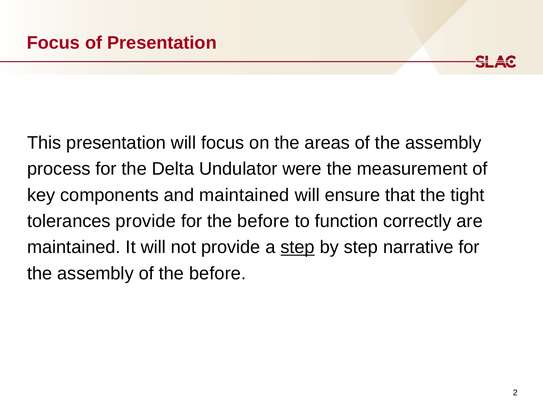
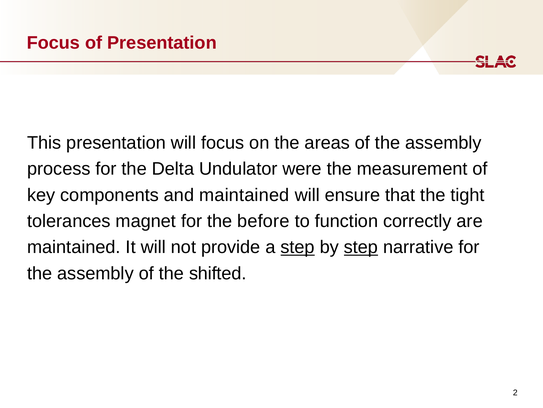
tolerances provide: provide -> magnet
step at (361, 247) underline: none -> present
of the before: before -> shifted
